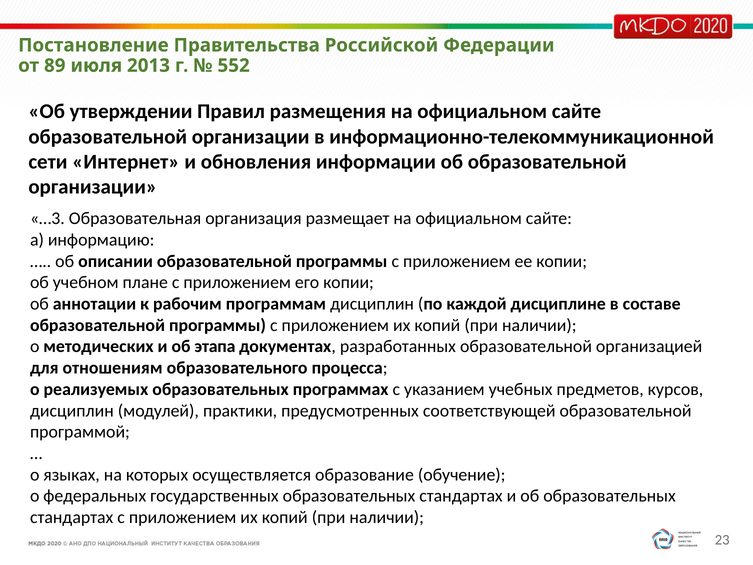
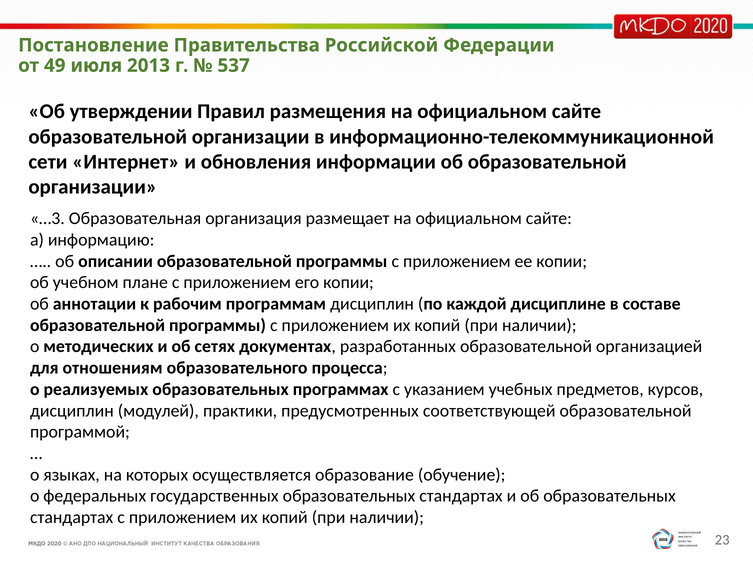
89: 89 -> 49
552: 552 -> 537
этапа: этапа -> сетях
